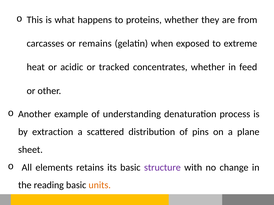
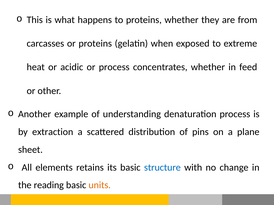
or remains: remains -> proteins
or tracked: tracked -> process
structure colour: purple -> blue
